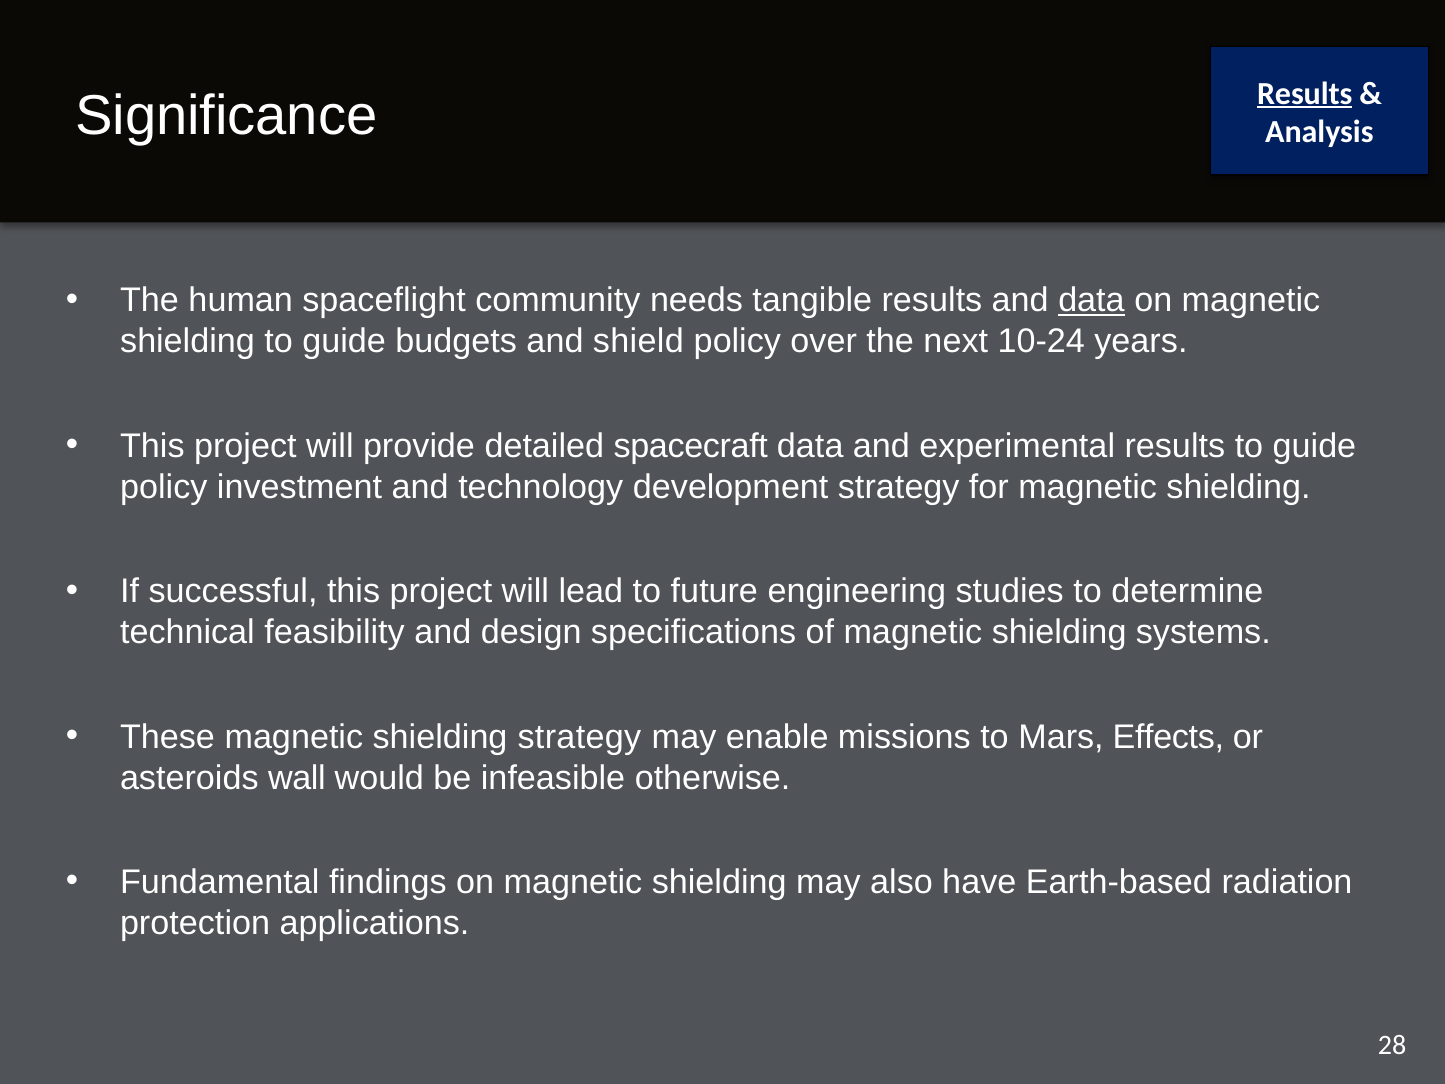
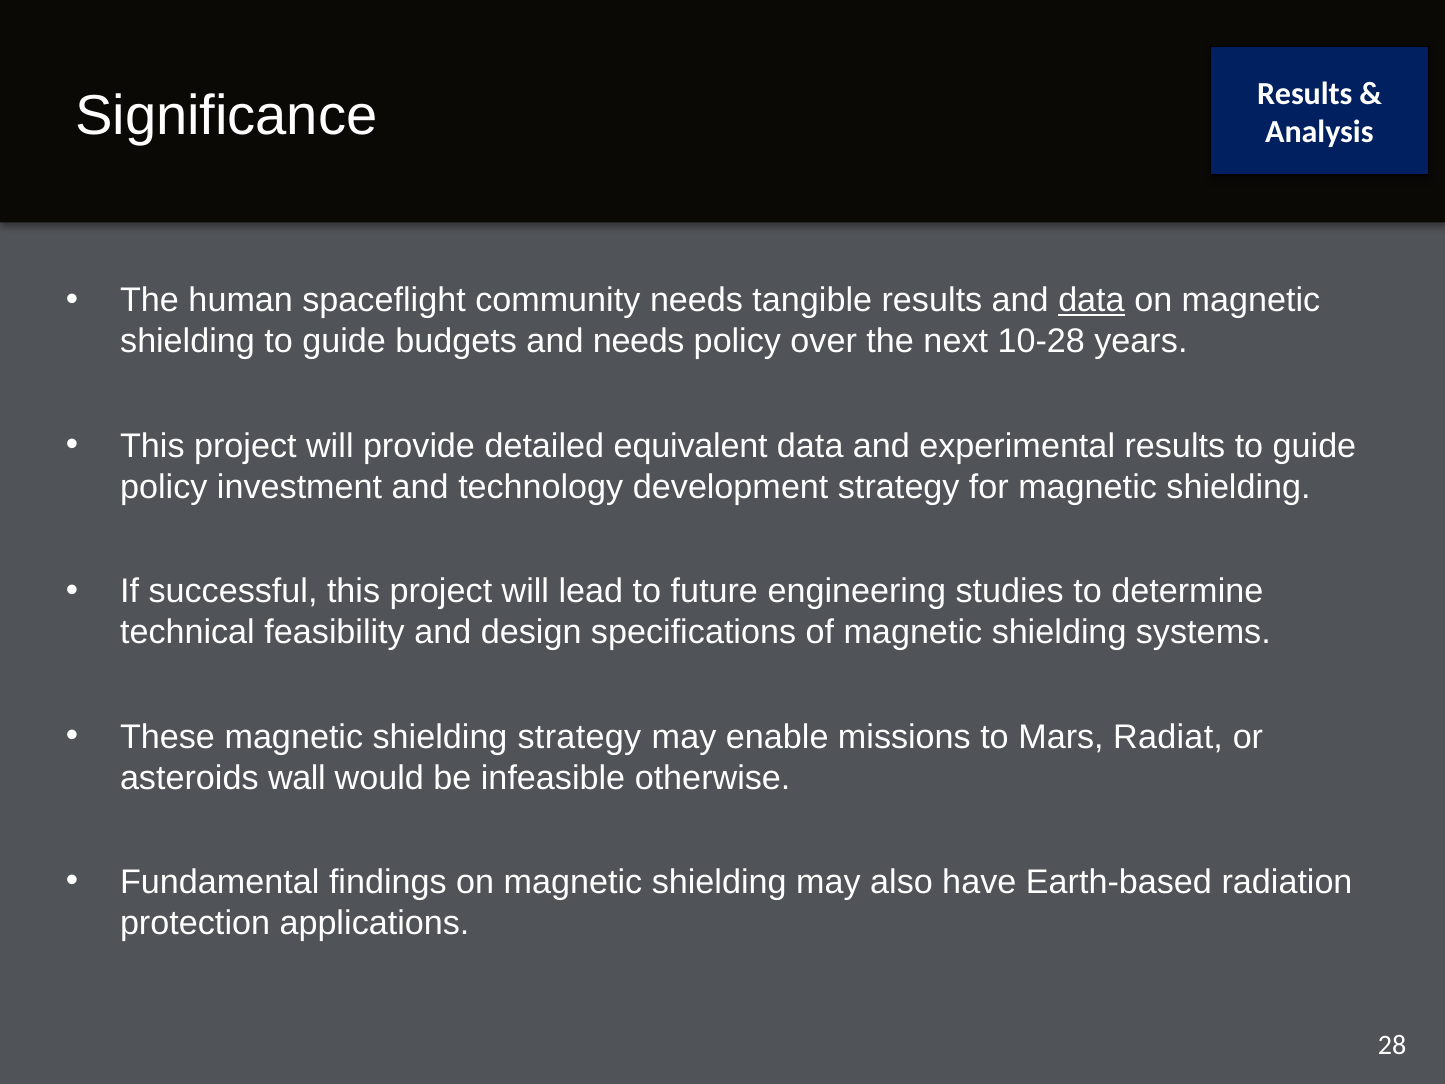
Results at (1305, 94) underline: present -> none
and shield: shield -> needs
10-24: 10-24 -> 10-28
spacecraft: spacecraft -> equivalent
Effects: Effects -> Radiat
